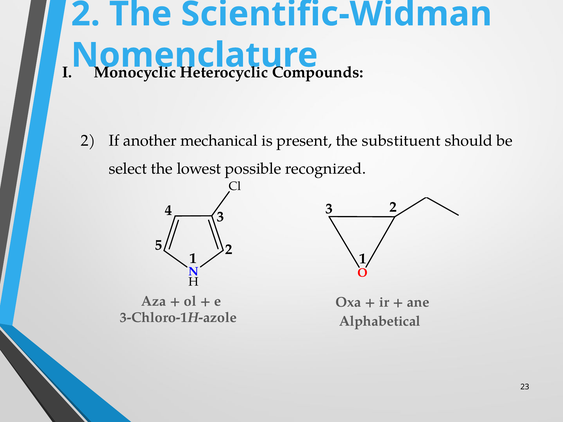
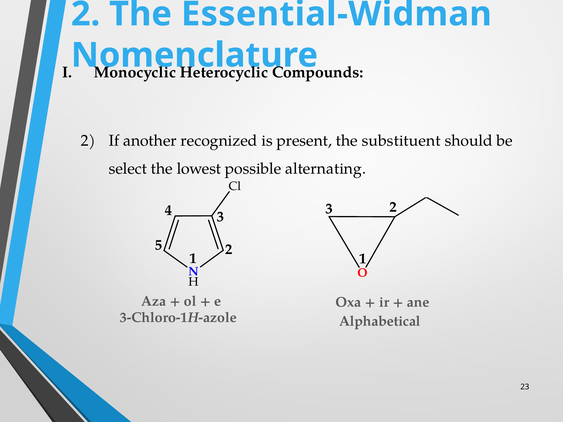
Scientific-Widman: Scientific-Widman -> Essential-Widman
mechanical: mechanical -> recognized
recognized: recognized -> alternating
